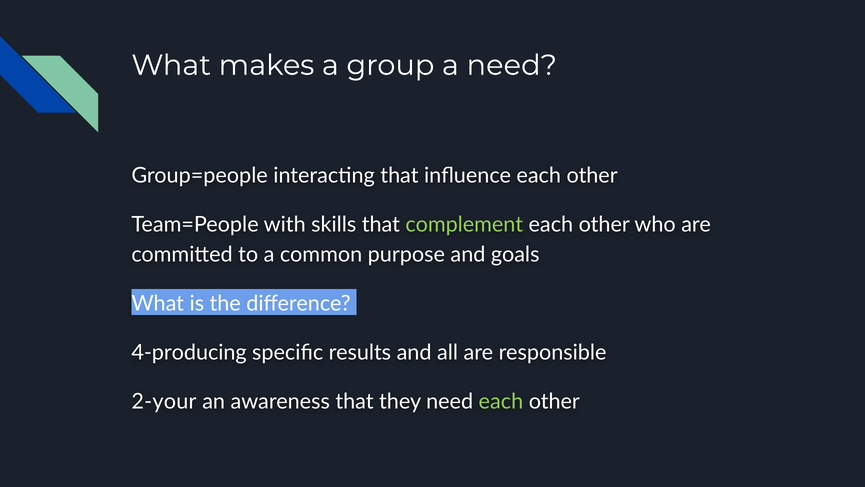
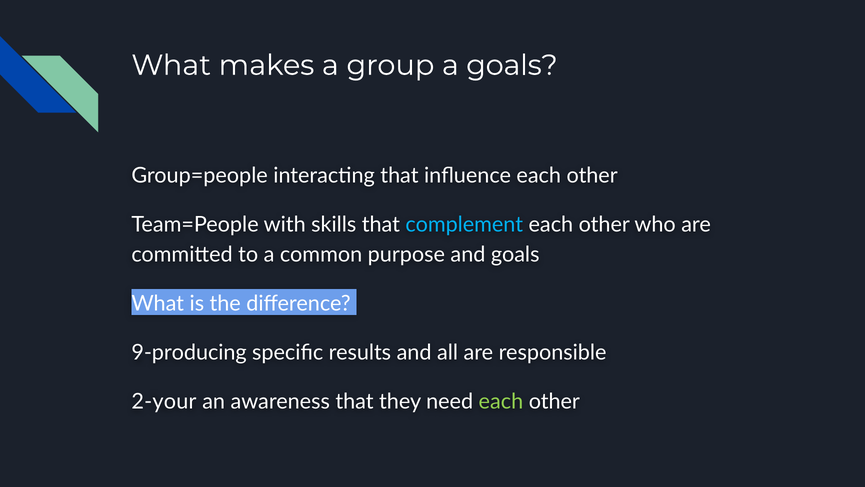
a need: need -> goals
complement colour: light green -> light blue
4-producing: 4-producing -> 9-producing
